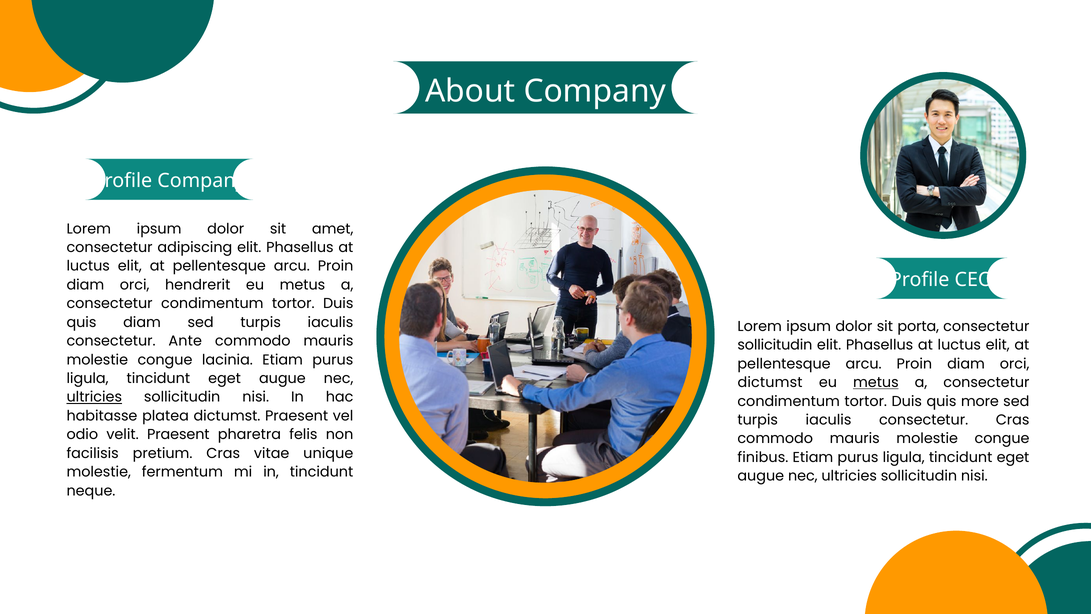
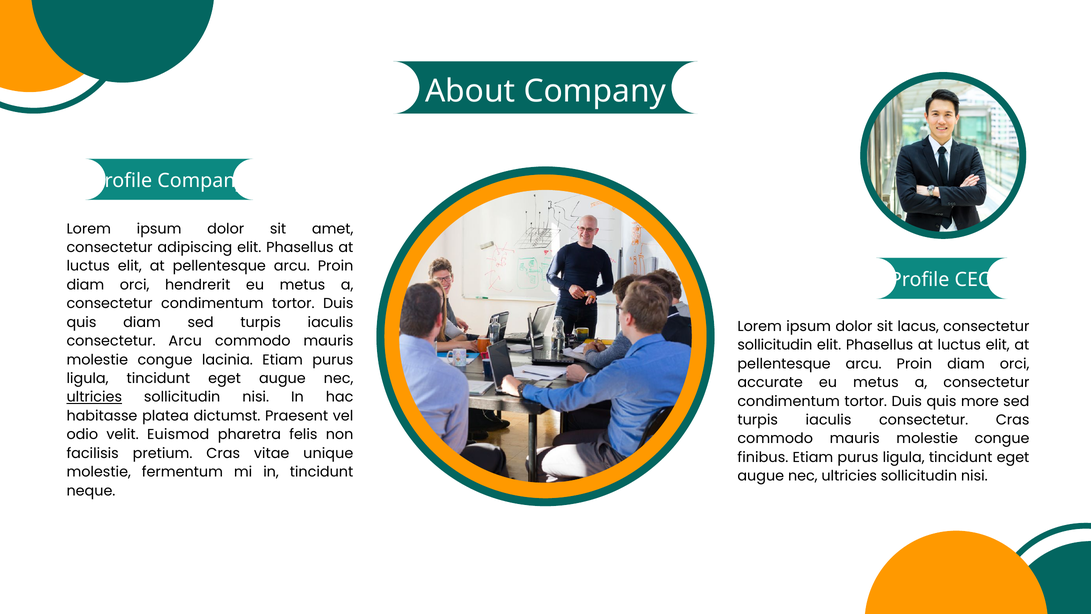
porta: porta -> lacus
consectetur Ante: Ante -> Arcu
dictumst at (770, 382): dictumst -> accurate
metus at (876, 382) underline: present -> none
velit Praesent: Praesent -> Euismod
